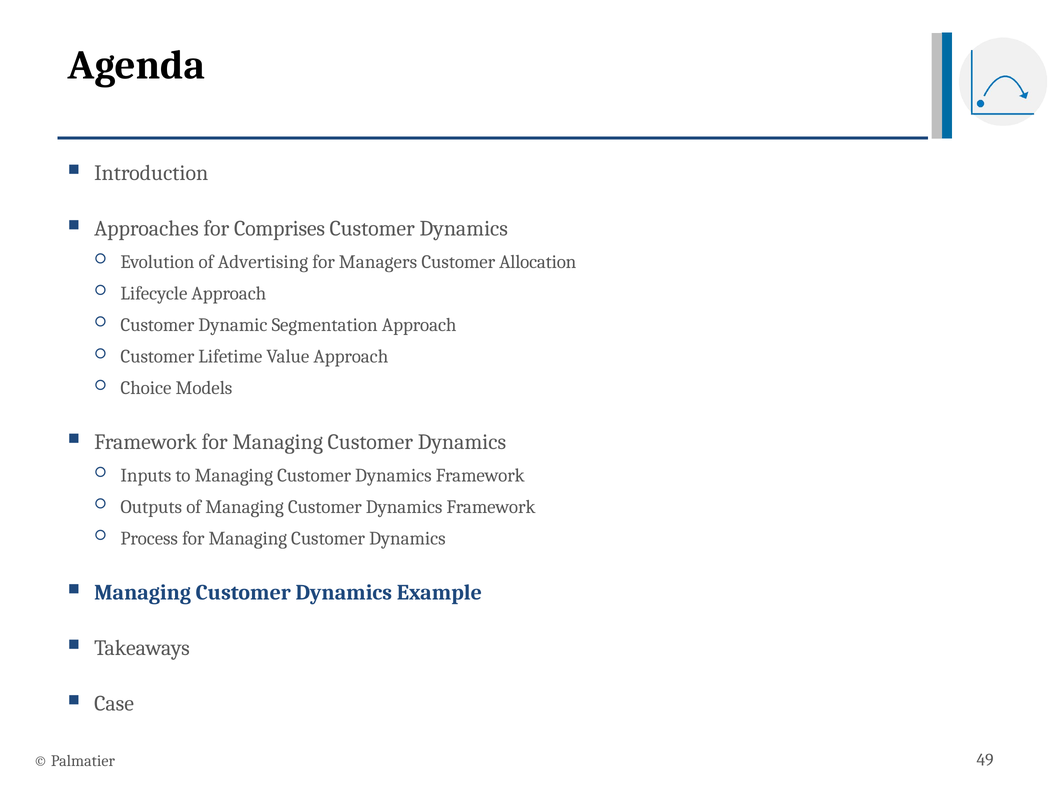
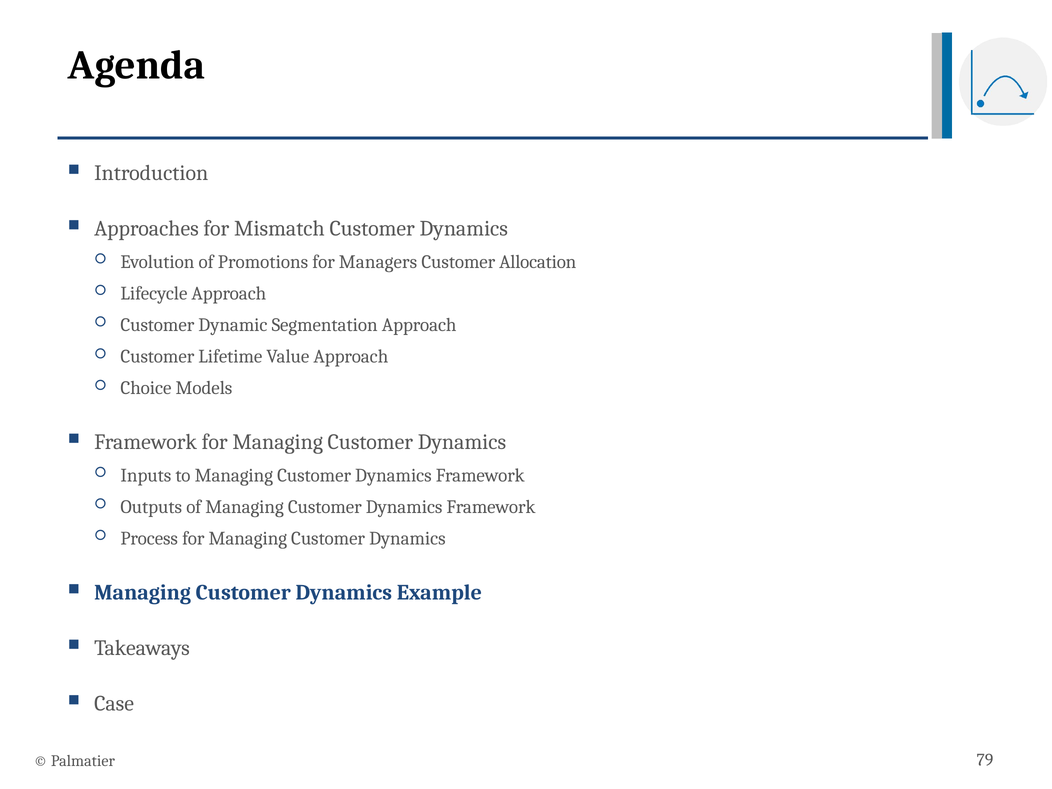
Comprises: Comprises -> Mismatch
Advertising: Advertising -> Promotions
49: 49 -> 79
